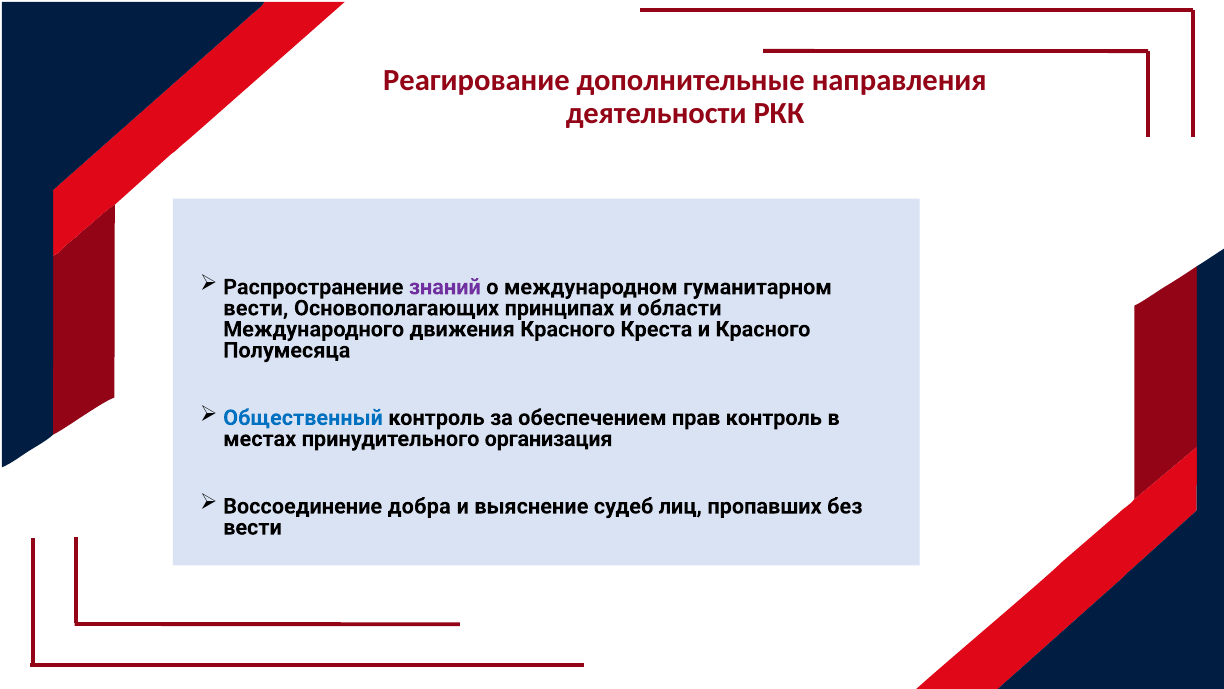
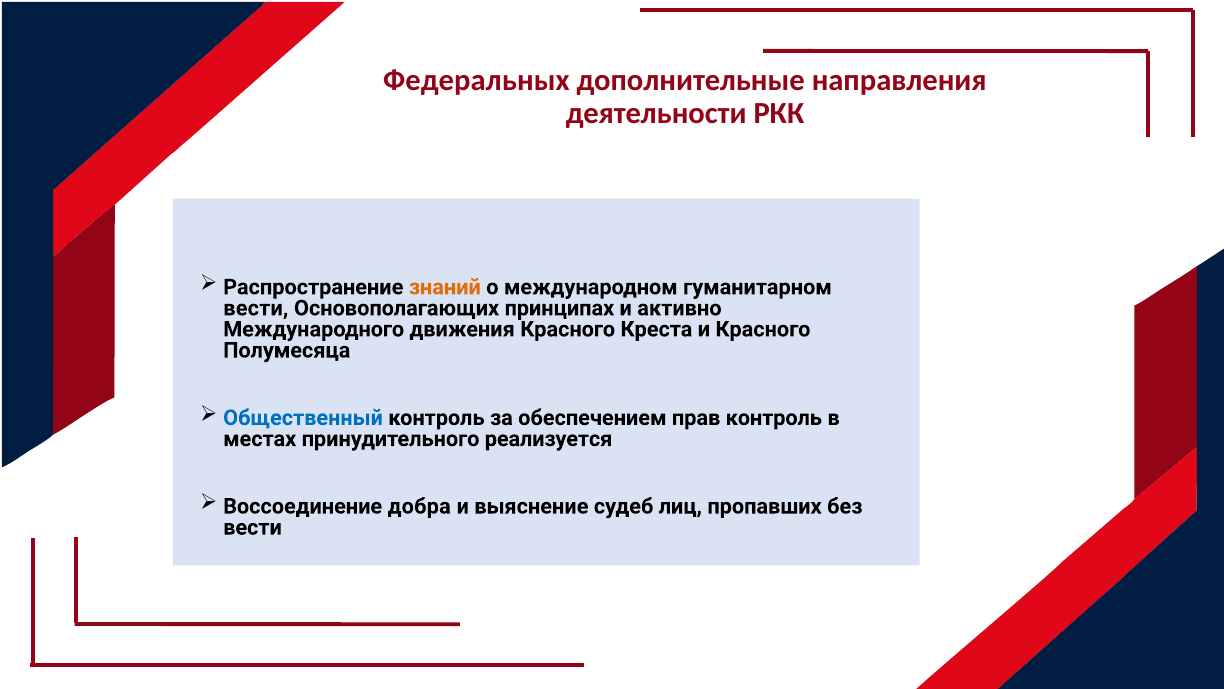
Реагирование: Реагирование -> Федеральных
знаний colour: purple -> orange
области: области -> активно
организация: организация -> реализуется
